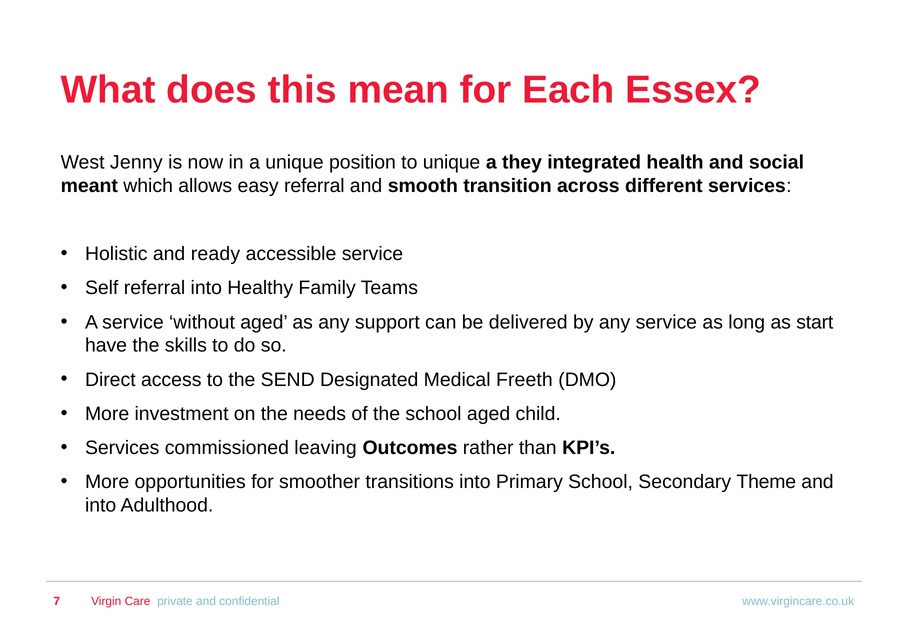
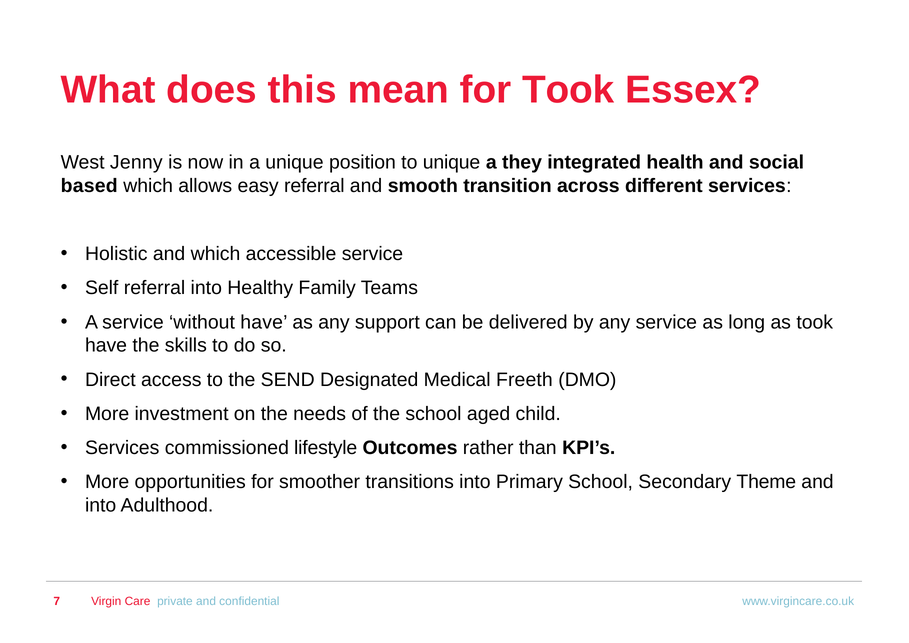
for Each: Each -> Took
meant: meant -> based
and ready: ready -> which
without aged: aged -> have
as start: start -> took
leaving: leaving -> lifestyle
